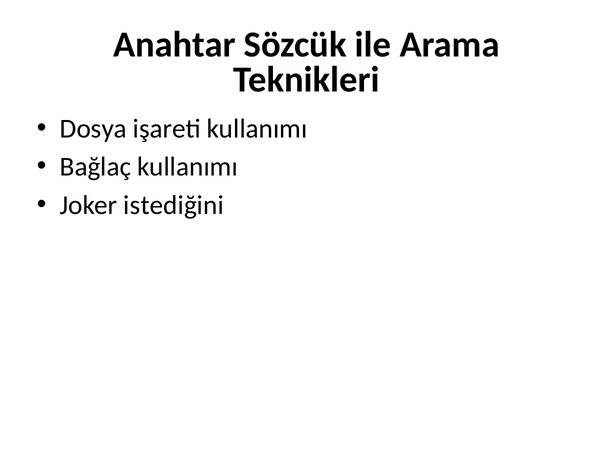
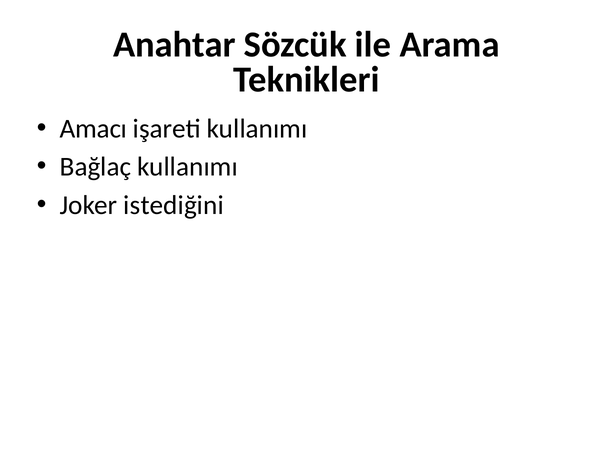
Dosya: Dosya -> Amacı
